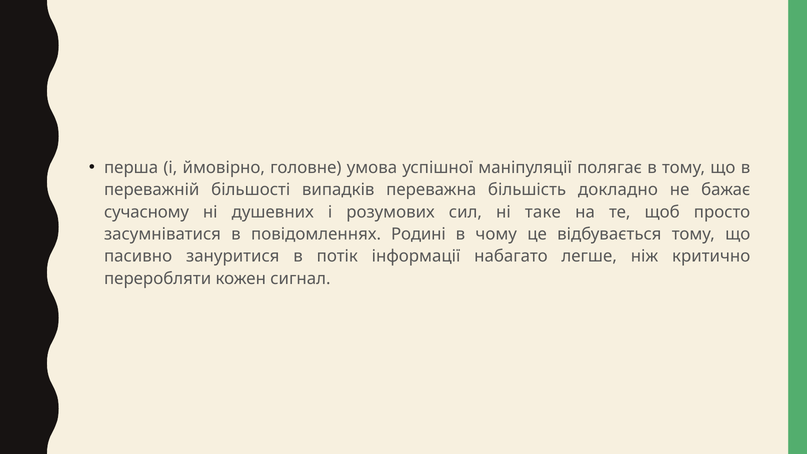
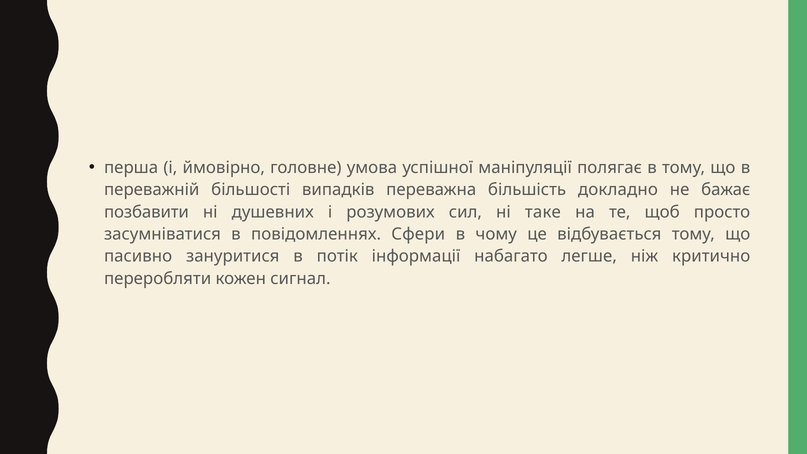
сучасному: сучасному -> позбавити
Родині: Родині -> Сфери
